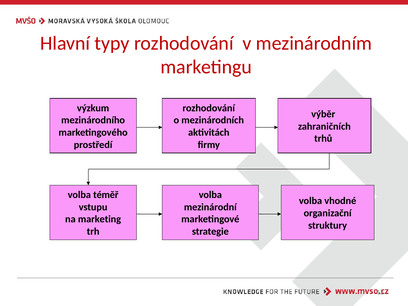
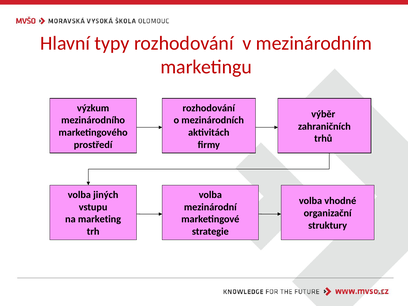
téměř: téměř -> jiných
